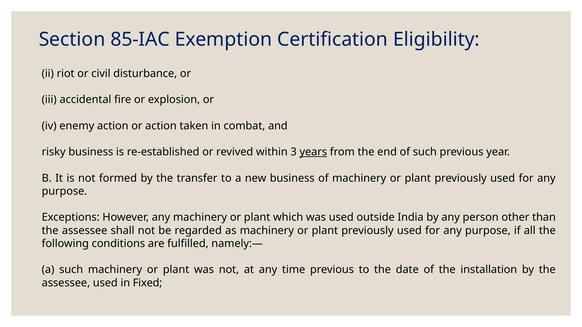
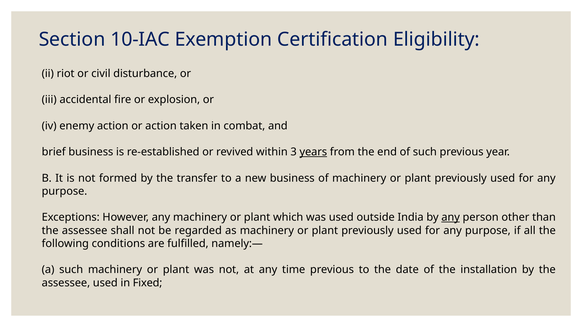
85-IAC: 85-IAC -> 10-IAC
risky: risky -> brief
any at (451, 218) underline: none -> present
